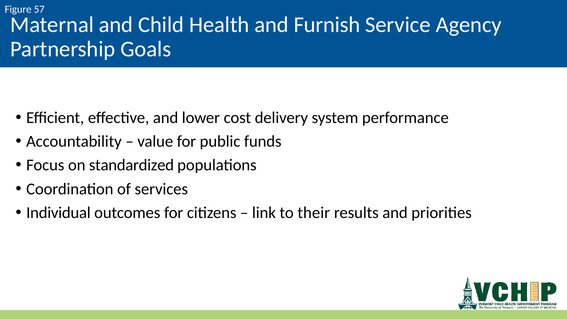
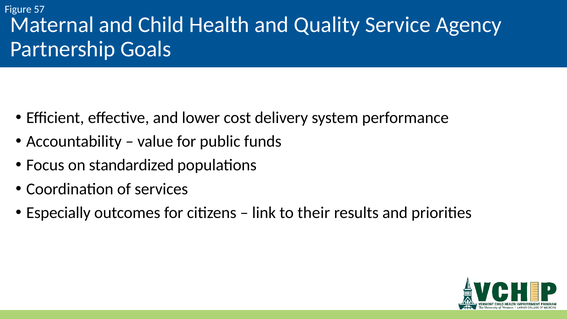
Furnish: Furnish -> Quality
Individual: Individual -> Especially
